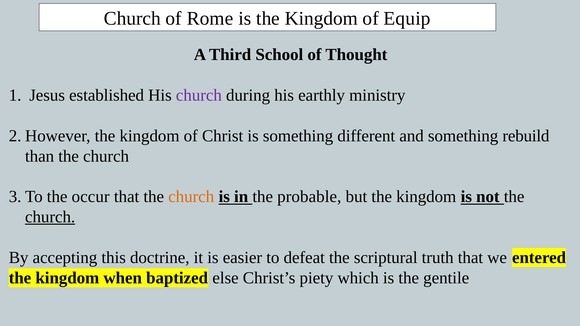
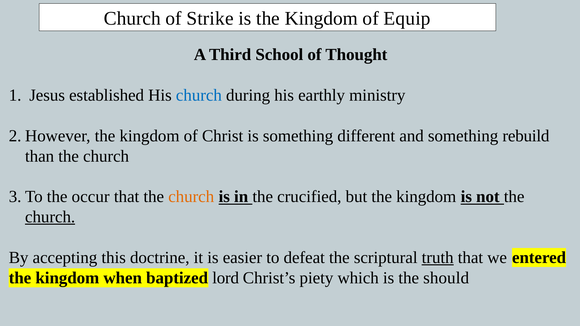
Rome: Rome -> Strike
church at (199, 95) colour: purple -> blue
probable: probable -> crucified
truth underline: none -> present
else: else -> lord
gentile: gentile -> should
